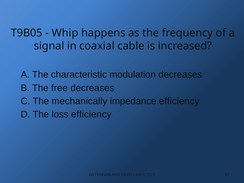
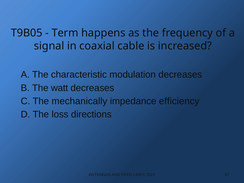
Whip: Whip -> Term
free: free -> watt
loss efficiency: efficiency -> directions
